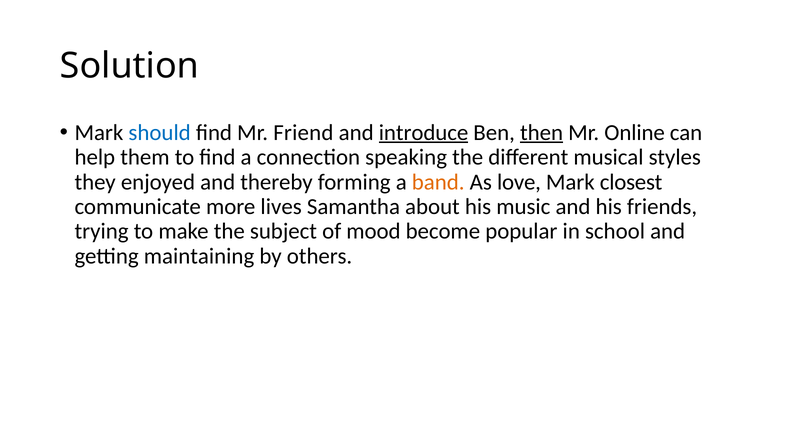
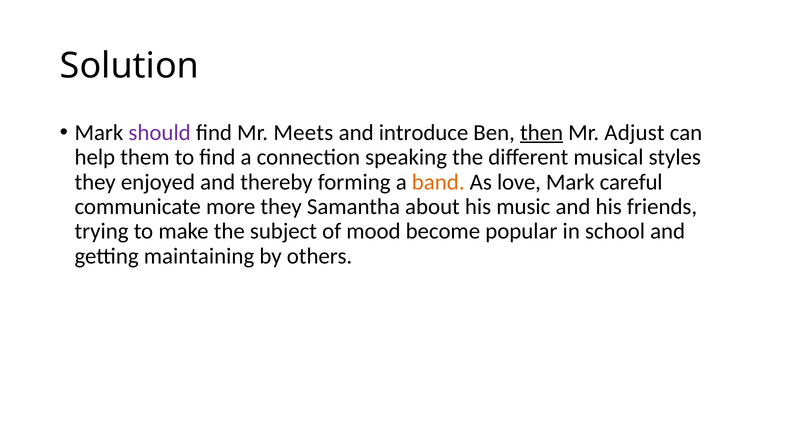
should colour: blue -> purple
Friend: Friend -> Meets
introduce underline: present -> none
Online: Online -> Adjust
closest: closest -> careful
more lives: lives -> they
